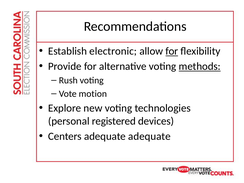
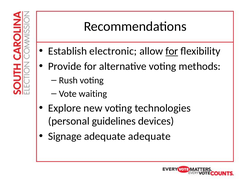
methods underline: present -> none
motion: motion -> waiting
registered: registered -> guidelines
Centers: Centers -> Signage
